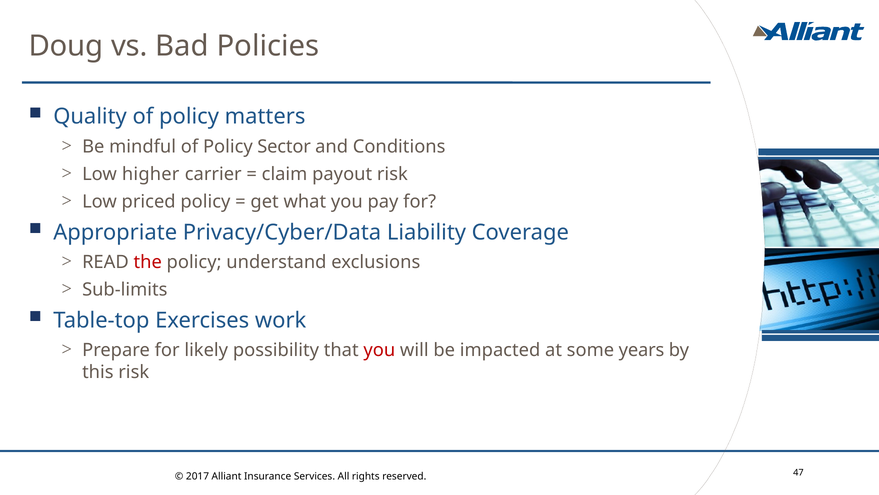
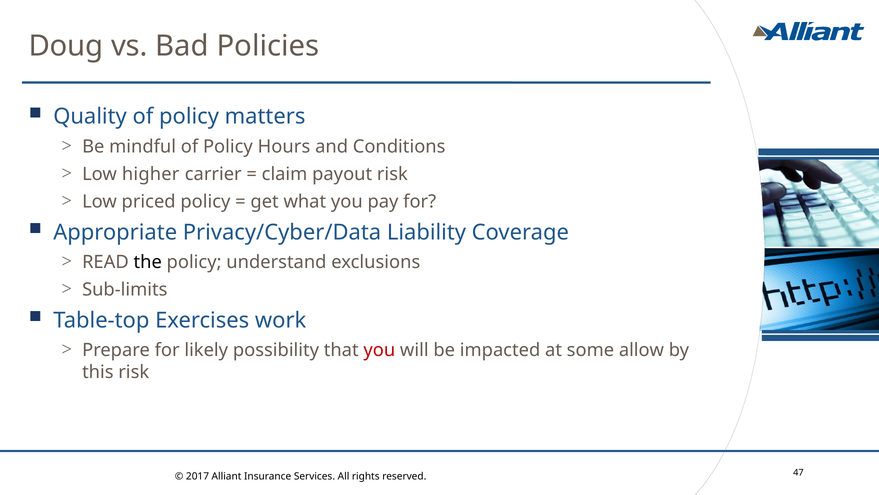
Sector: Sector -> Hours
the colour: red -> black
years: years -> allow
